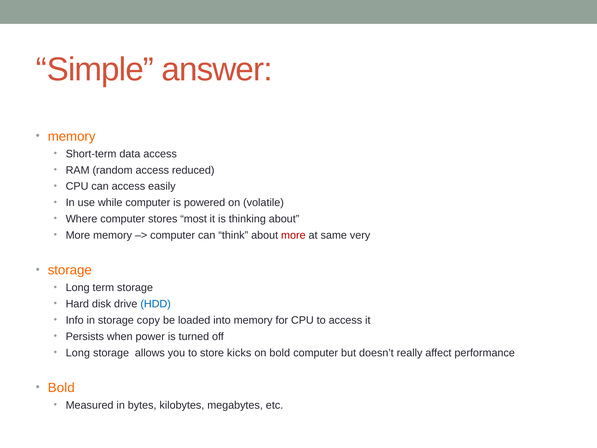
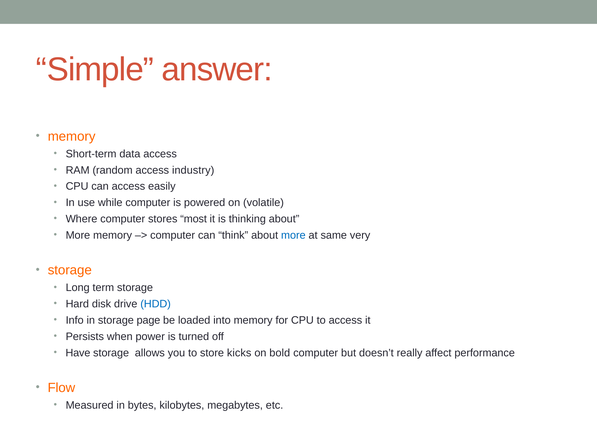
reduced: reduced -> industry
more at (293, 235) colour: red -> blue
copy: copy -> page
Long at (78, 353): Long -> Have
Bold at (61, 387): Bold -> Flow
